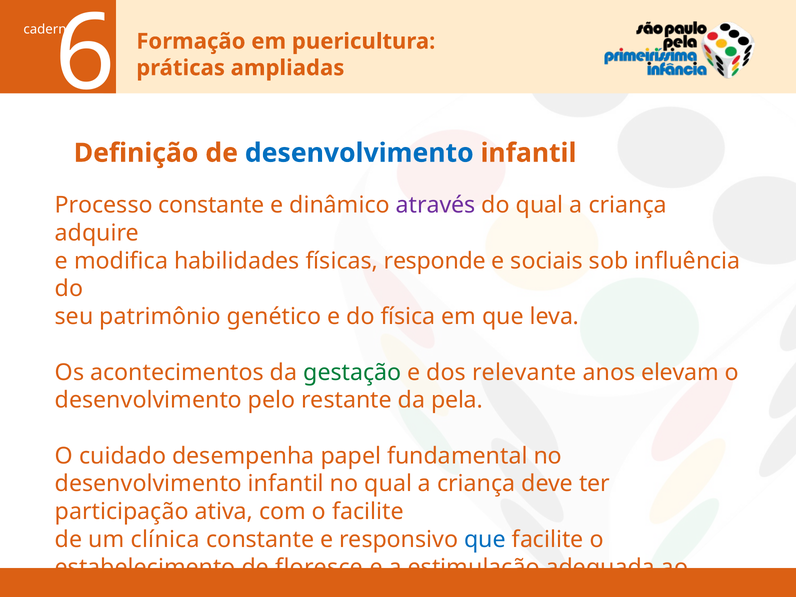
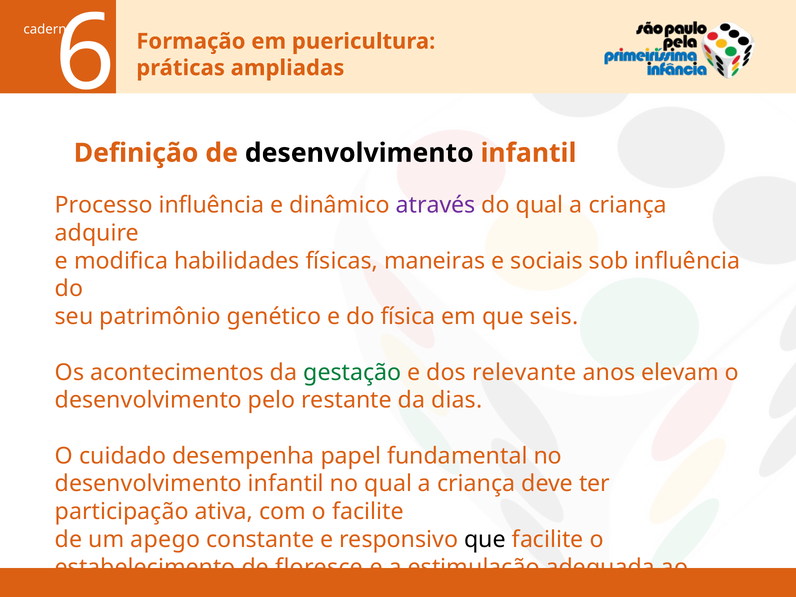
desenvolvimento at (359, 153) colour: blue -> black
Processo constante: constante -> influência
responde: responde -> maneiras
leva: leva -> seis
pela: pela -> dias
clínica: clínica -> apego
que at (485, 540) colour: blue -> black
